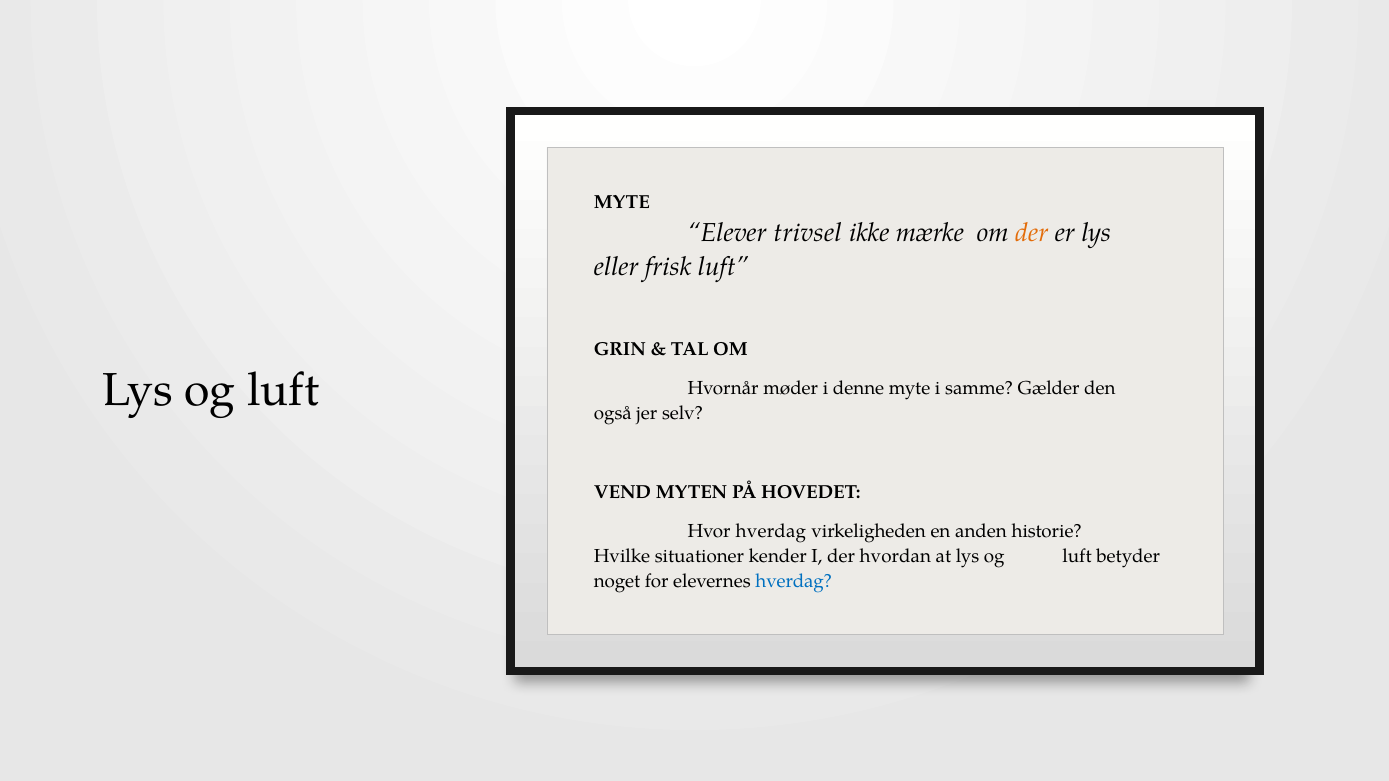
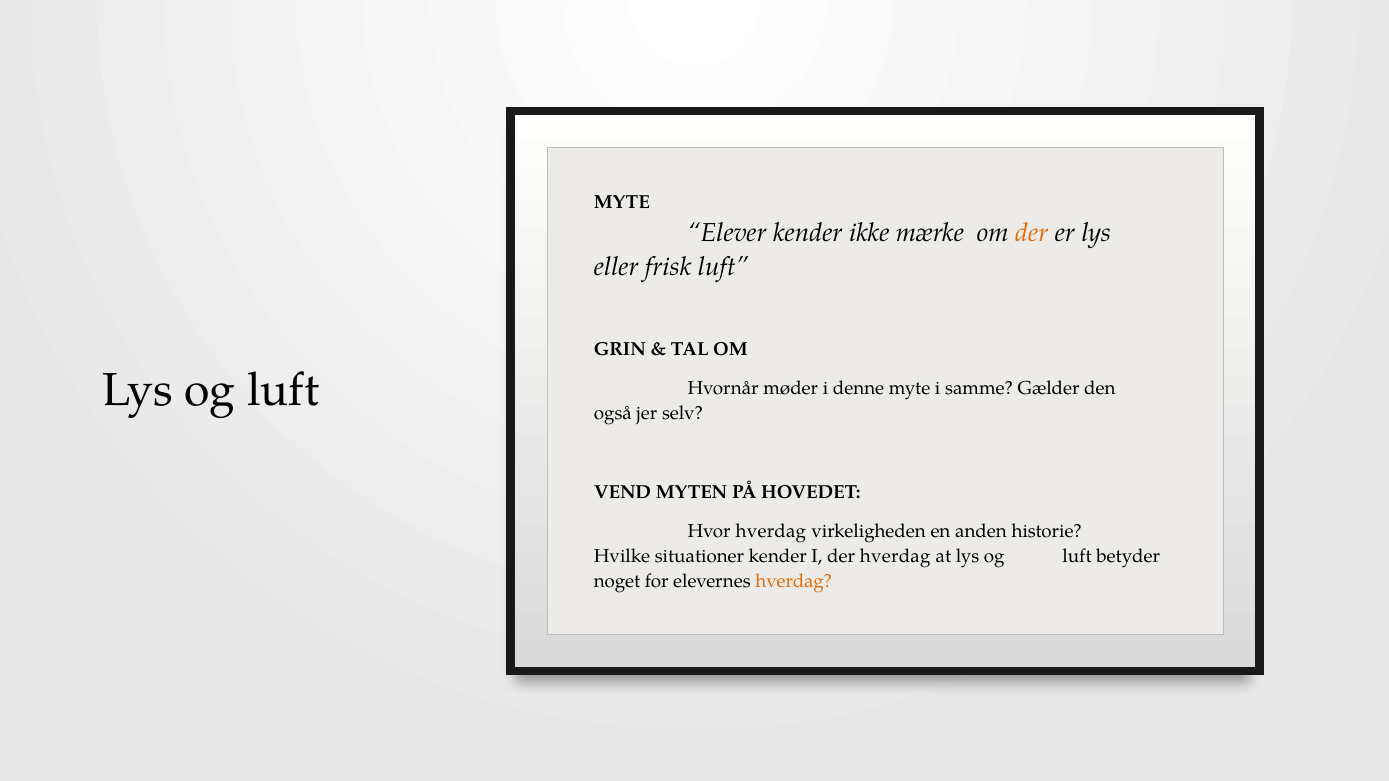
Elever trivsel: trivsel -> kender
der hvordan: hvordan -> hverdag
hverdag at (794, 581) colour: blue -> orange
